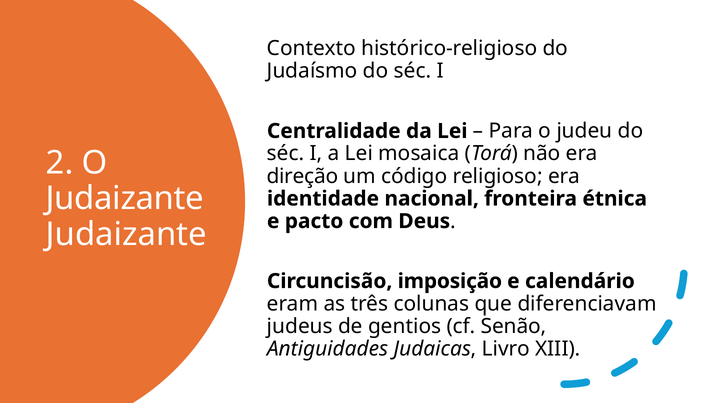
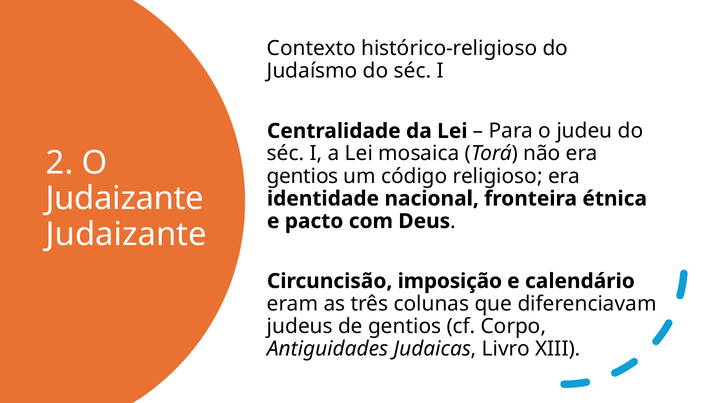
direção at (303, 176): direção -> gentios
Senão: Senão -> Corpo
